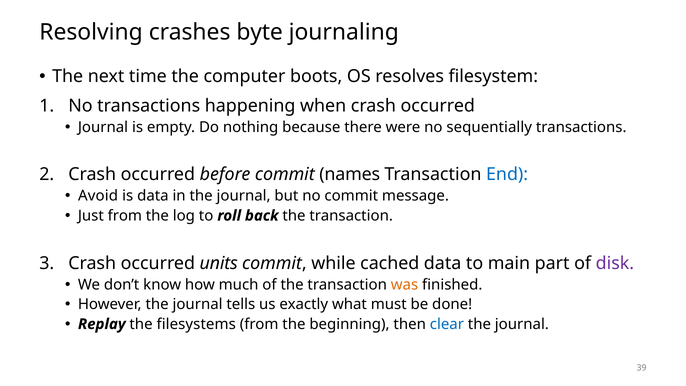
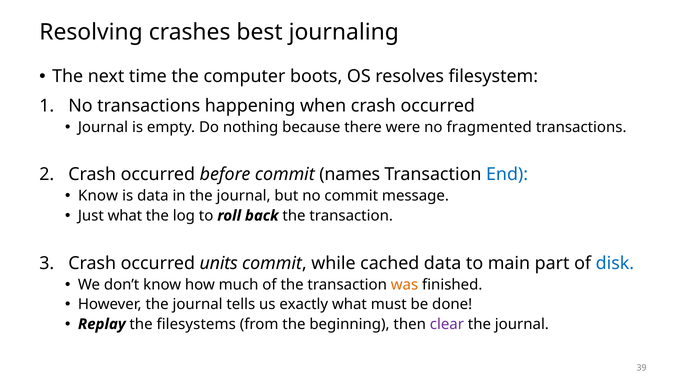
byte: byte -> best
sequentially: sequentially -> fragmented
Avoid at (98, 196): Avoid -> Know
Just from: from -> what
disk colour: purple -> blue
clear colour: blue -> purple
